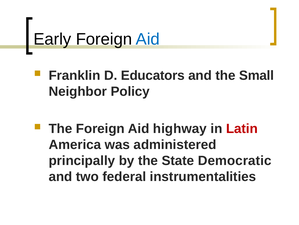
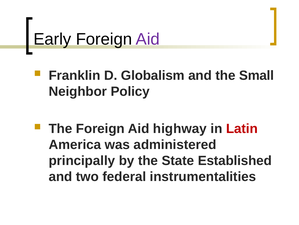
Aid at (148, 39) colour: blue -> purple
Educators: Educators -> Globalism
Democratic: Democratic -> Established
